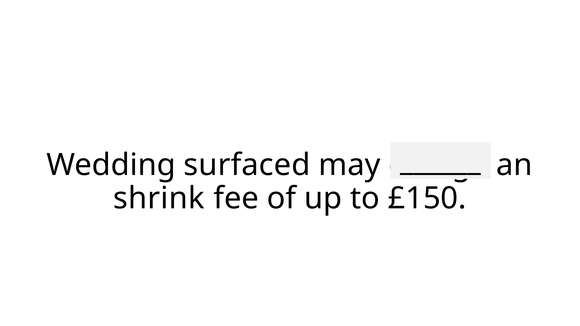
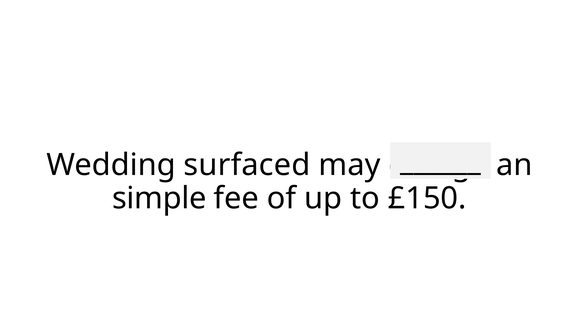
shrink: shrink -> simple
